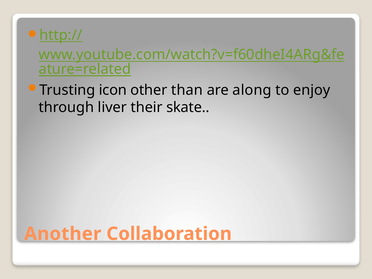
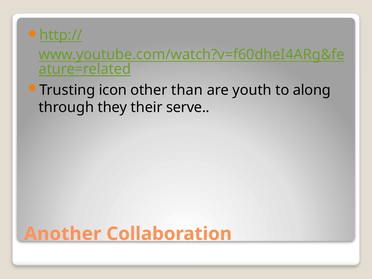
along: along -> youth
enjoy: enjoy -> along
liver: liver -> they
skate: skate -> serve
